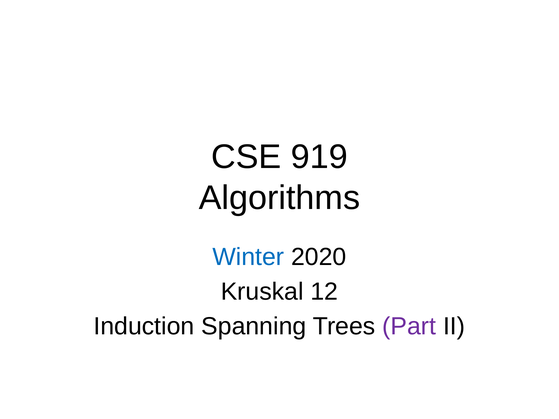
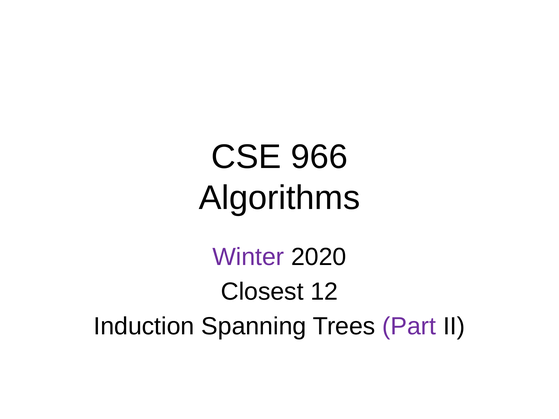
919: 919 -> 966
Winter colour: blue -> purple
Kruskal: Kruskal -> Closest
